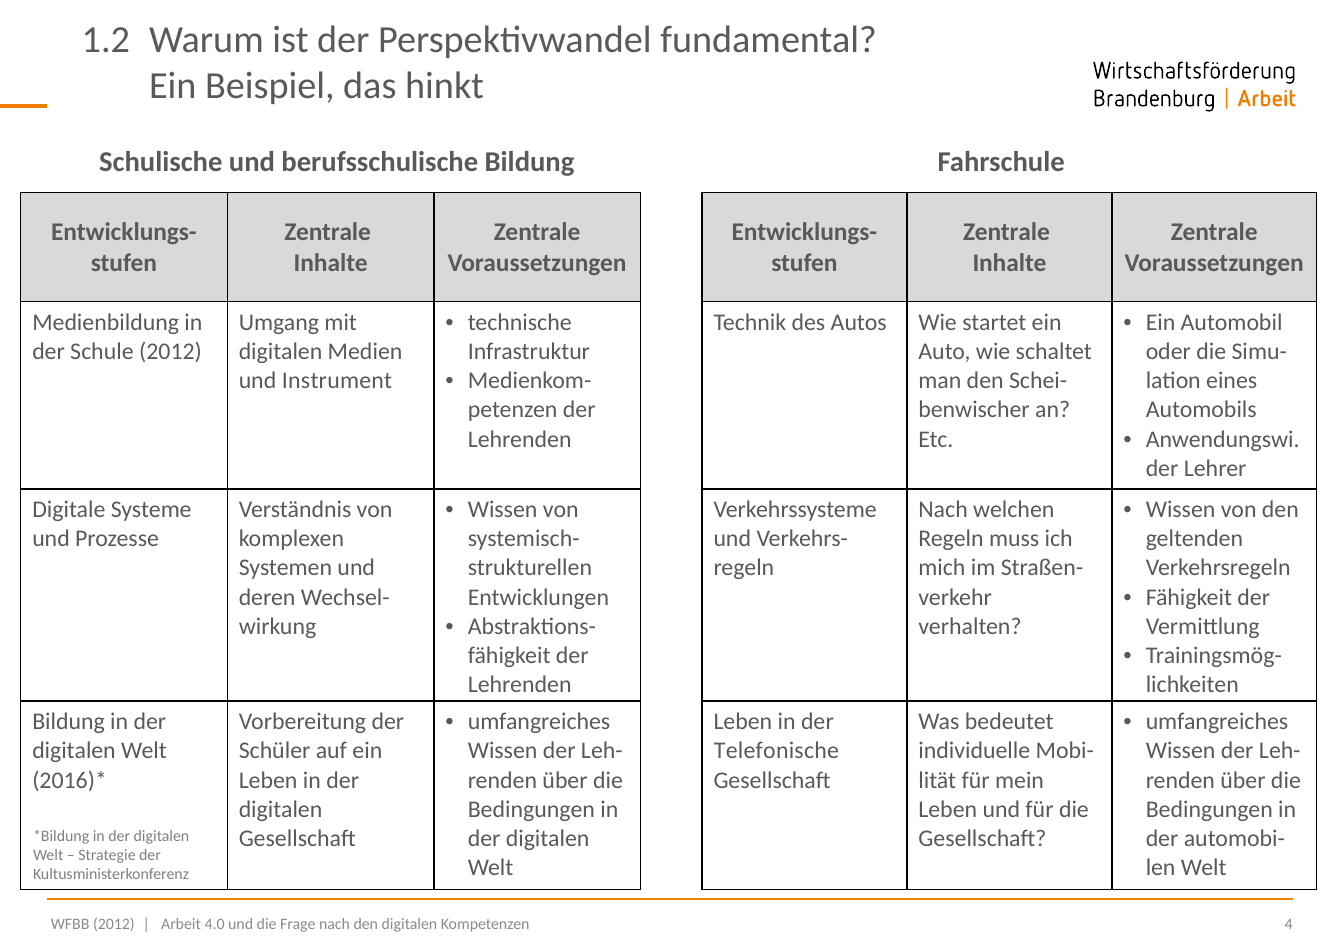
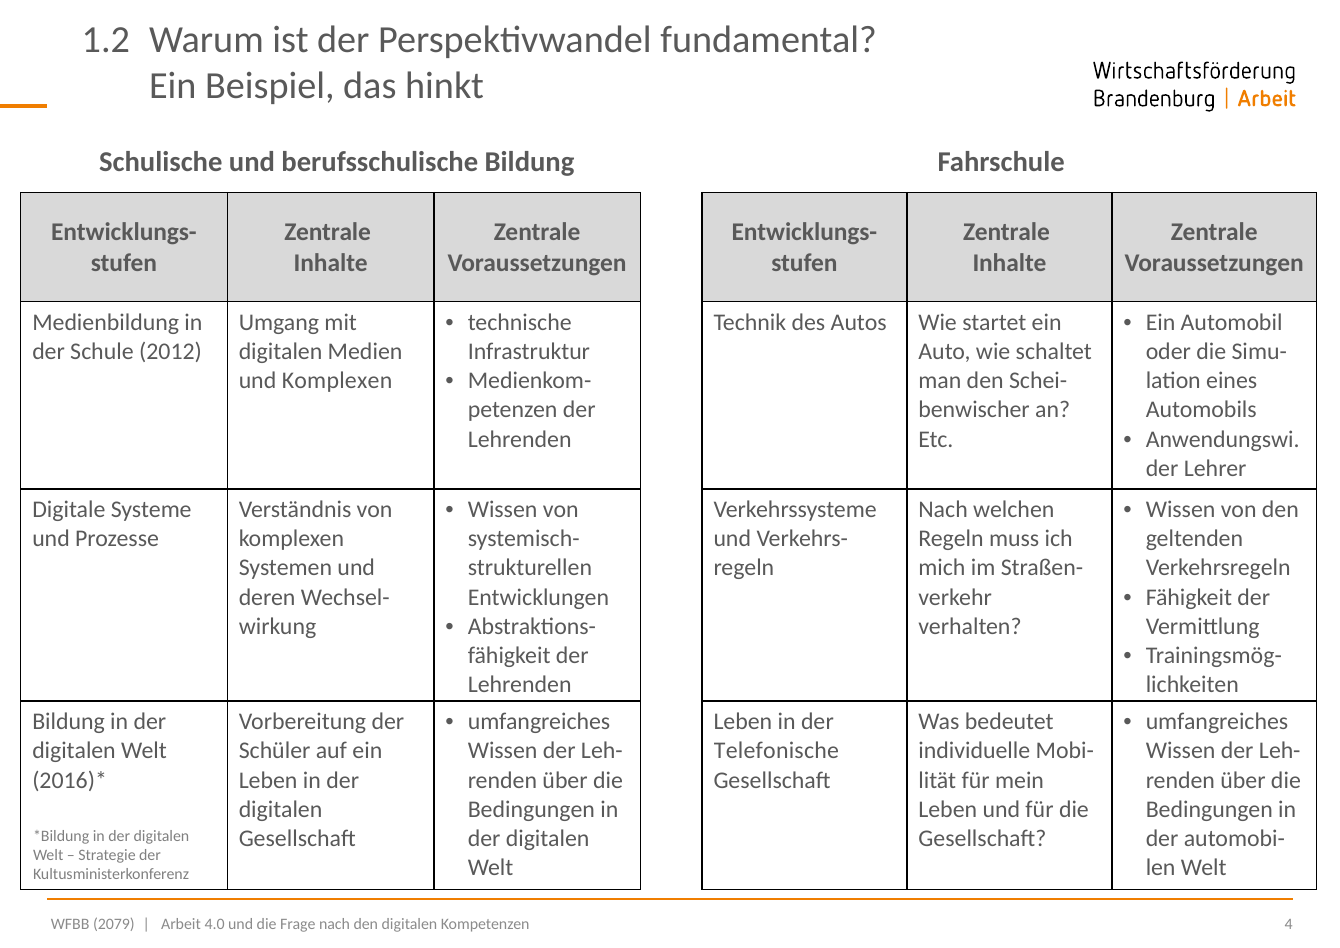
und Instrument: Instrument -> Komplexen
WFBB 2012: 2012 -> 2079
